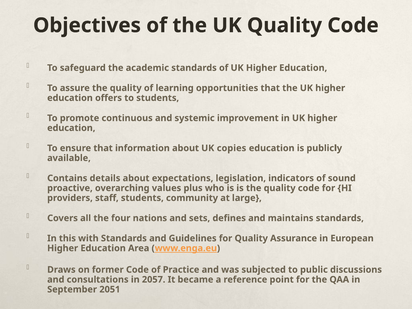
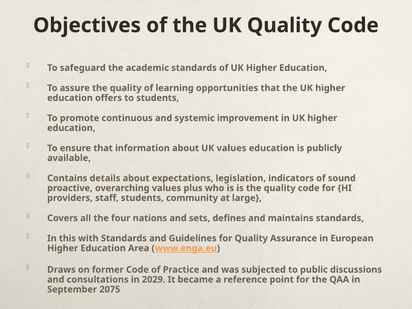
UK copies: copies -> values
2057: 2057 -> 2029
2051: 2051 -> 2075
